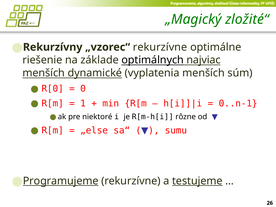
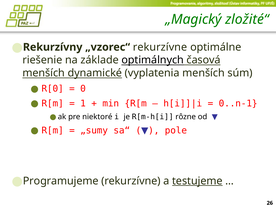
najviac: najviac -> časová
„else: „else -> „sumy
sumu: sumu -> pole
Programujeme underline: present -> none
